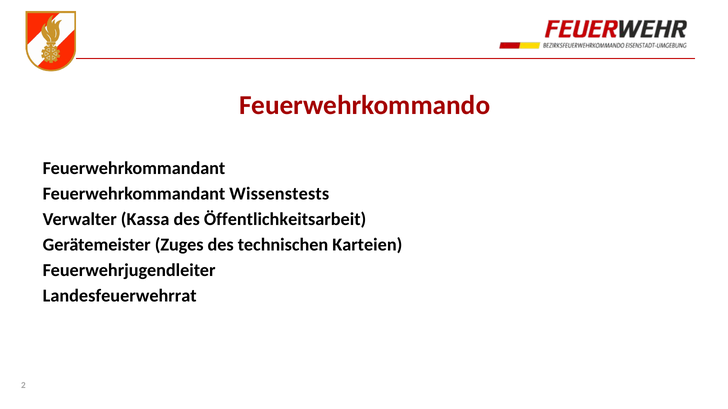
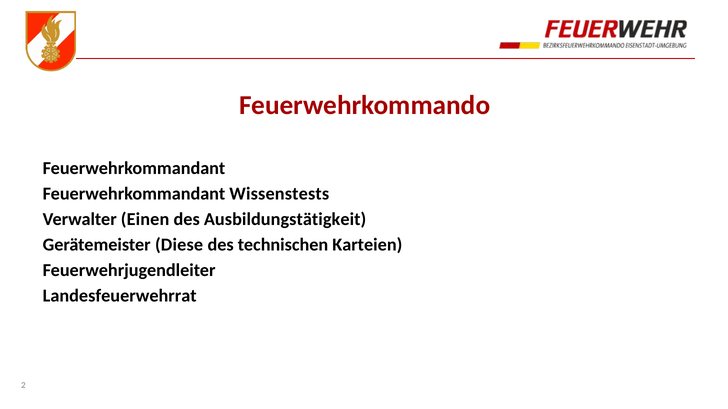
Kassa: Kassa -> Einen
Öffentlichkeitsarbeit: Öffentlichkeitsarbeit -> Ausbildungstätigkeit
Zuges: Zuges -> Diese
